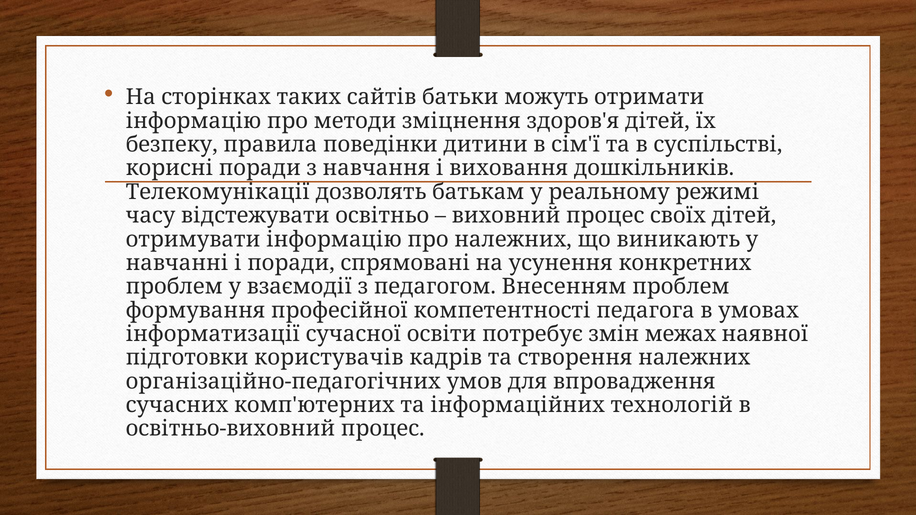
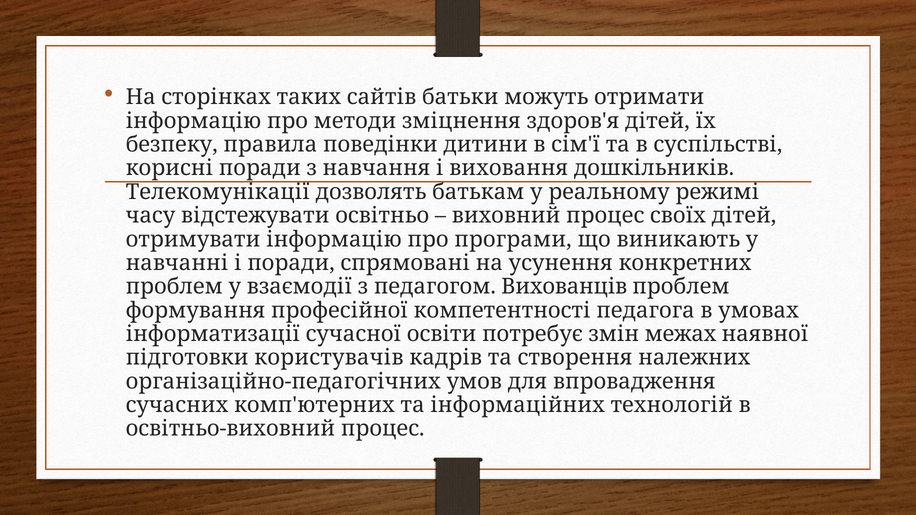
про належних: належних -> програми
Внесенням: Внесенням -> Вихованців
